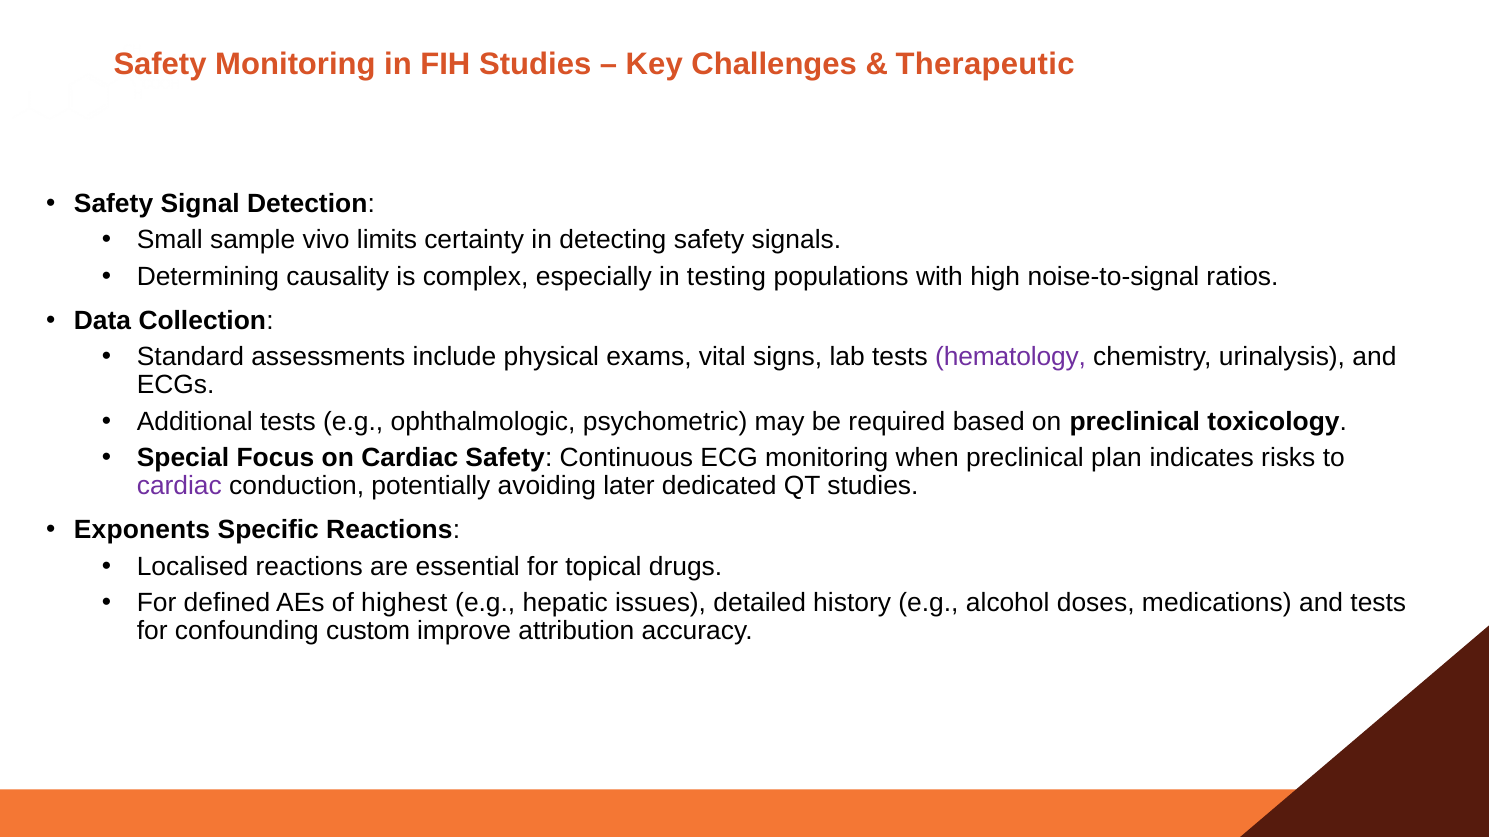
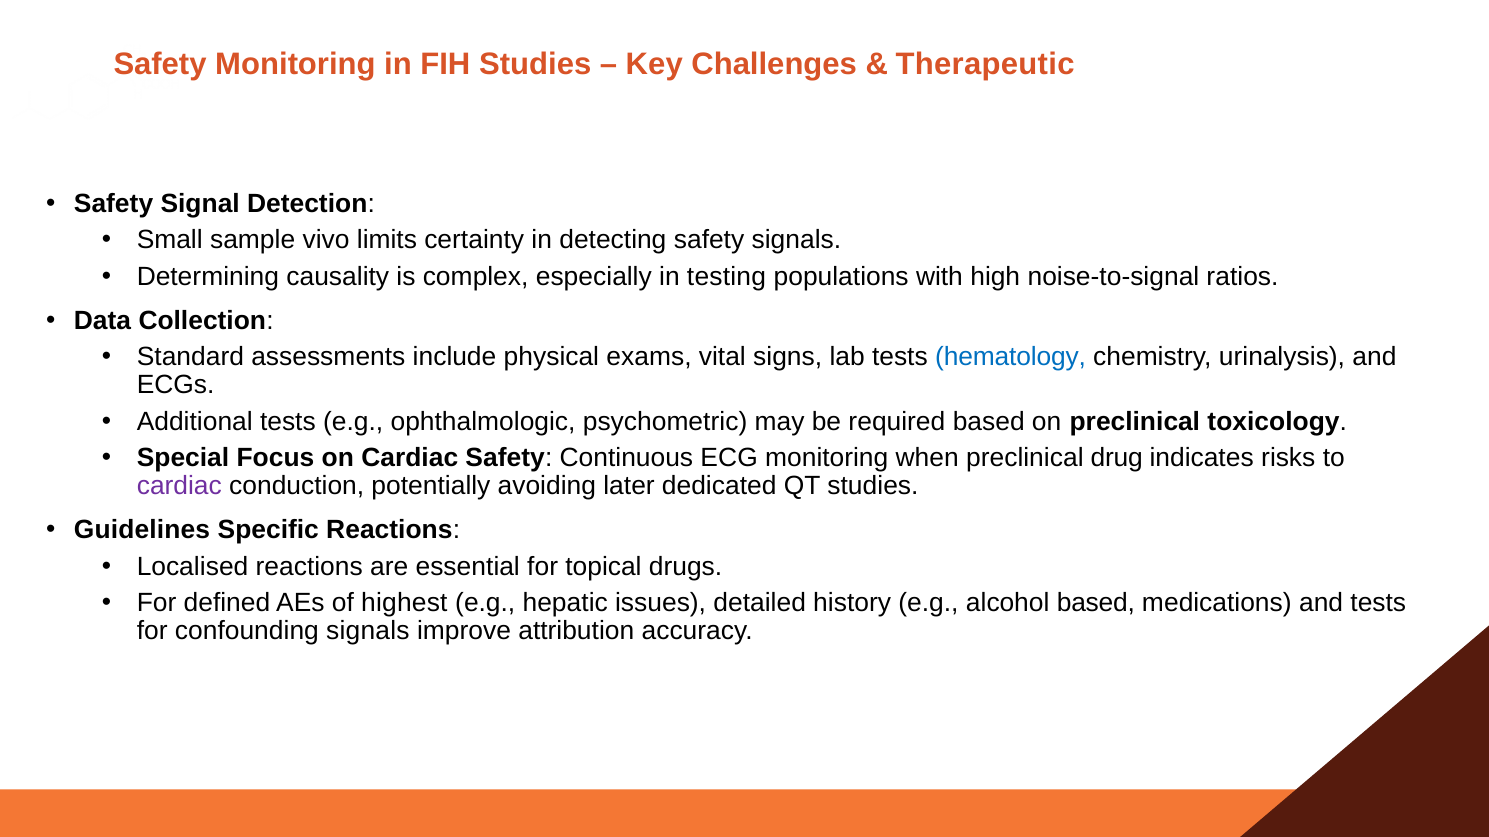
hematology colour: purple -> blue
plan: plan -> drug
Exponents: Exponents -> Guidelines
alcohol doses: doses -> based
confounding custom: custom -> signals
